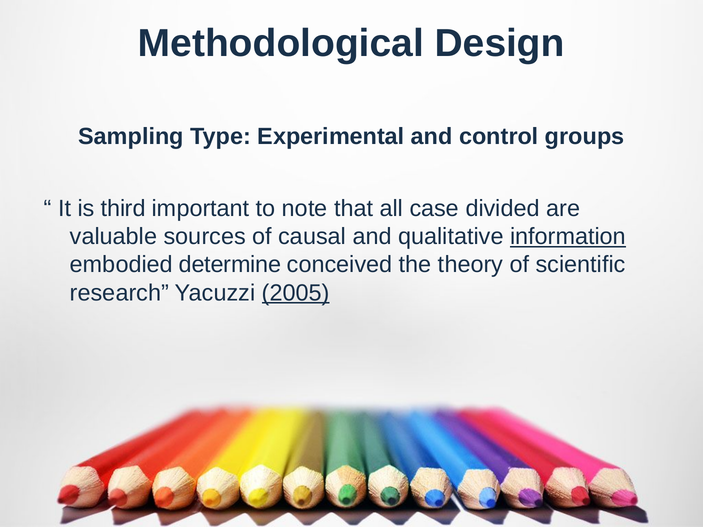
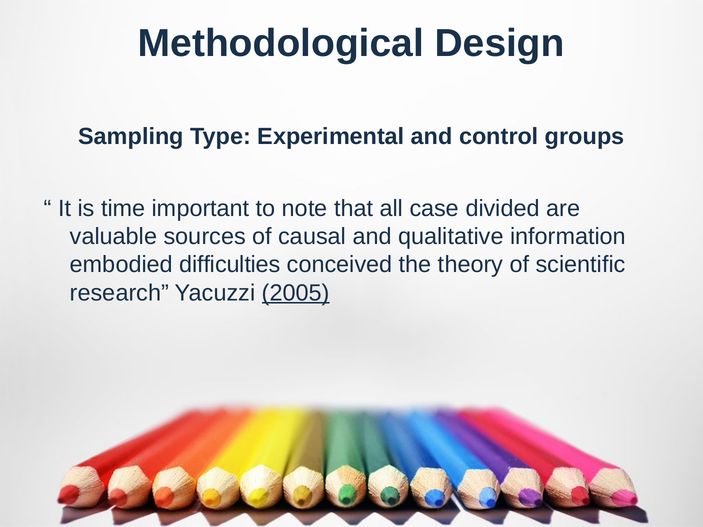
third: third -> time
information underline: present -> none
determine: determine -> difficulties
